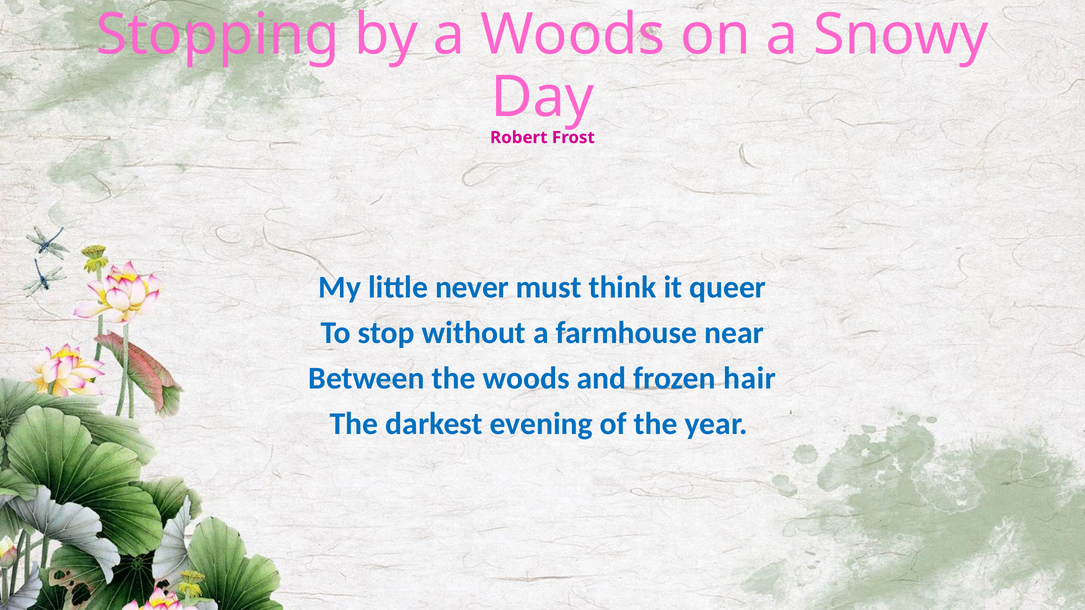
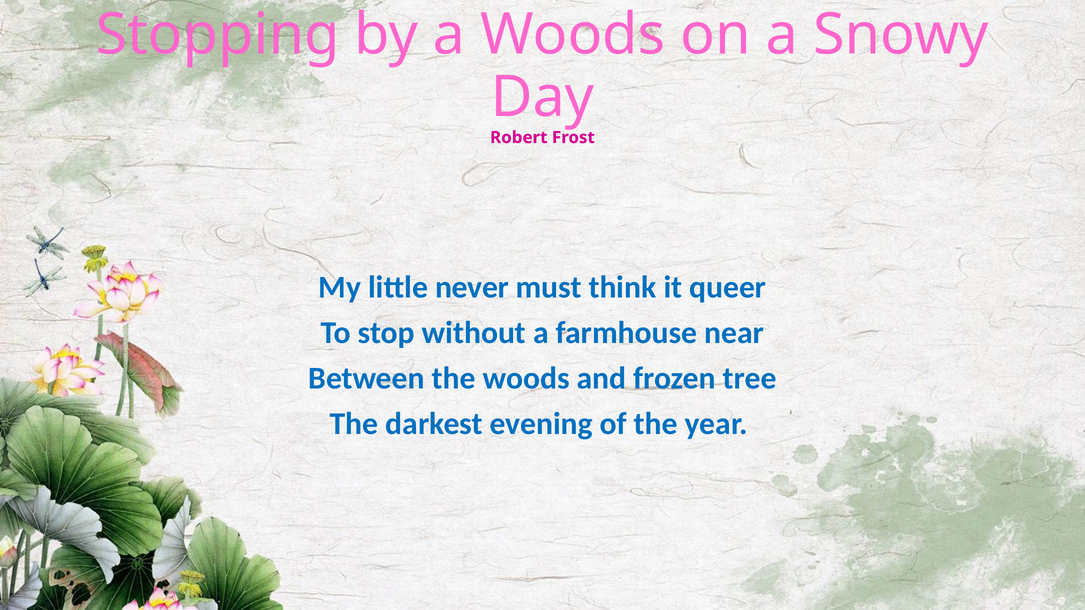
hair: hair -> tree
